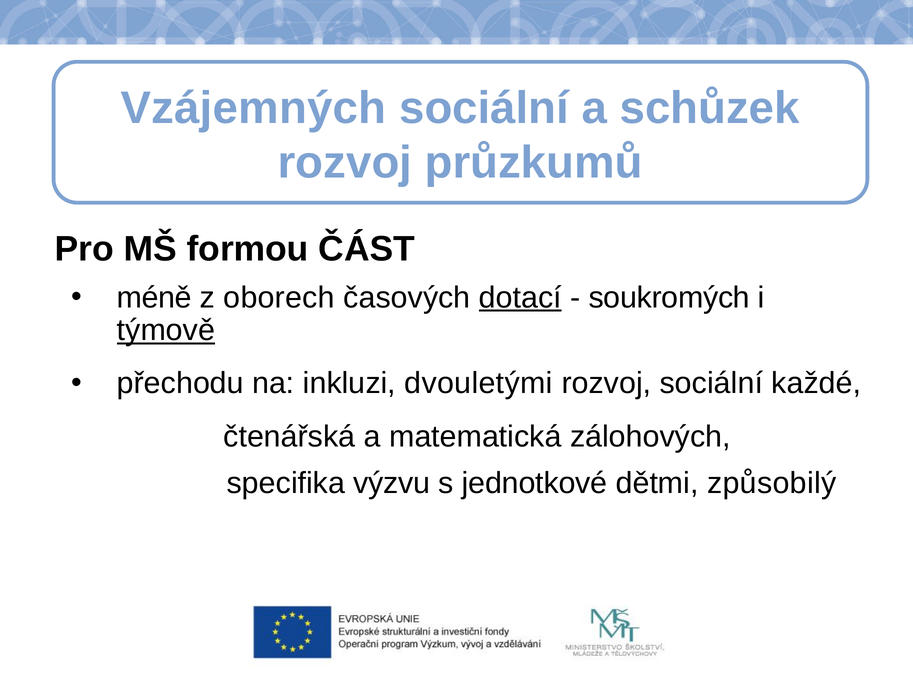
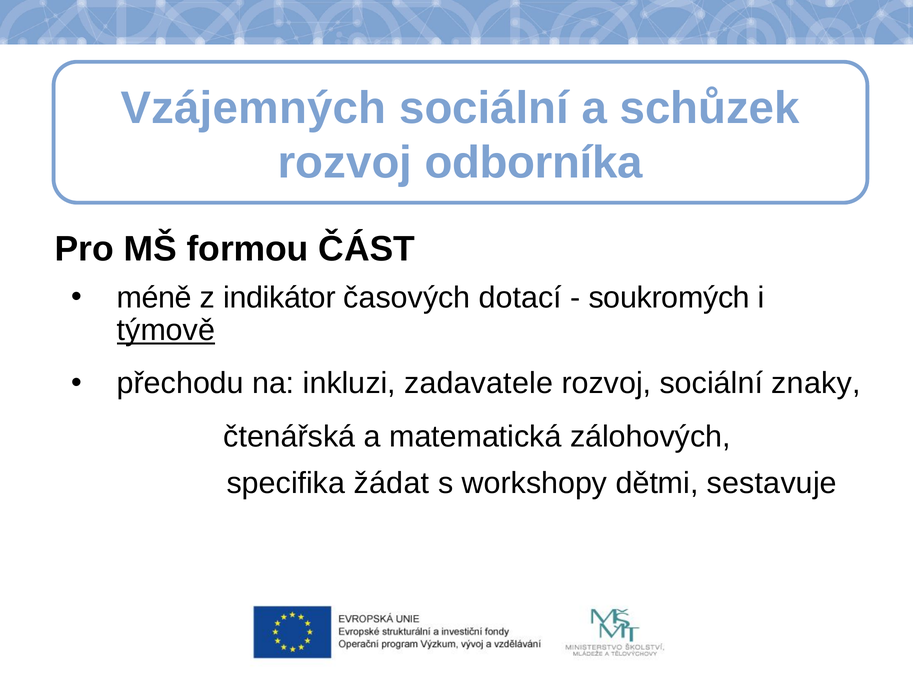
průzkumů: průzkumů -> odborníka
oborech: oborech -> indikátor
dotací underline: present -> none
dvouletými: dvouletými -> zadavatele
každé: každé -> znaky
výzvu: výzvu -> žádat
jednotkové: jednotkové -> workshopy
způsobilý: způsobilý -> sestavuje
